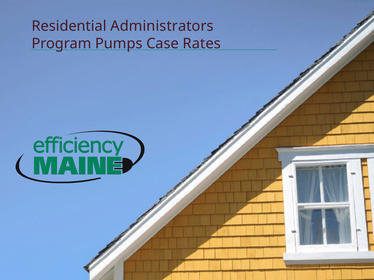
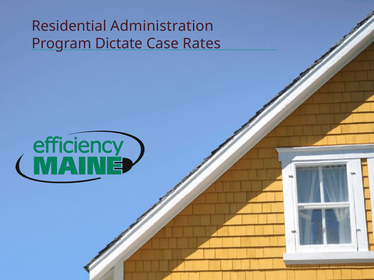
Administrators: Administrators -> Administration
Pumps: Pumps -> Dictate
